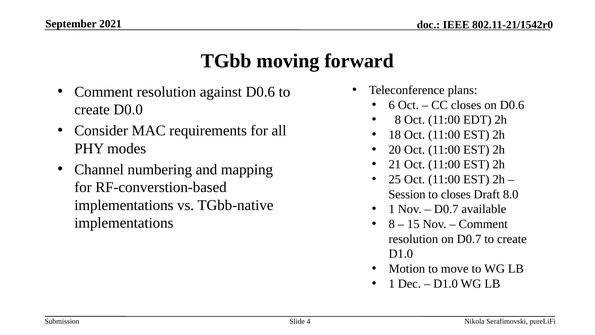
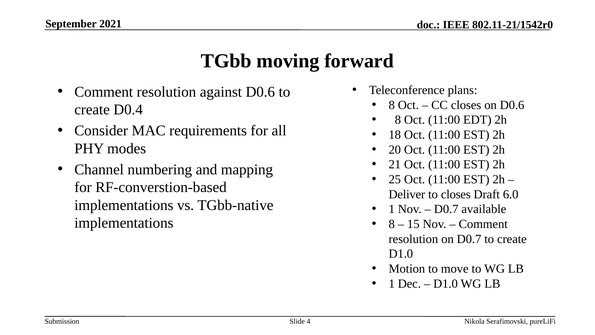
6 at (392, 105): 6 -> 8
D0.0: D0.0 -> D0.4
Session: Session -> Deliver
8.0: 8.0 -> 6.0
